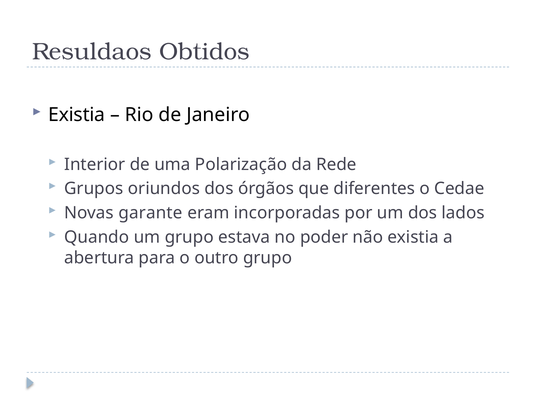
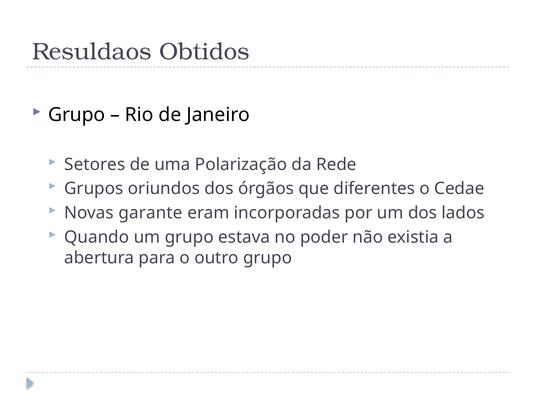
Existia at (77, 115): Existia -> Grupo
Interior: Interior -> Setores
